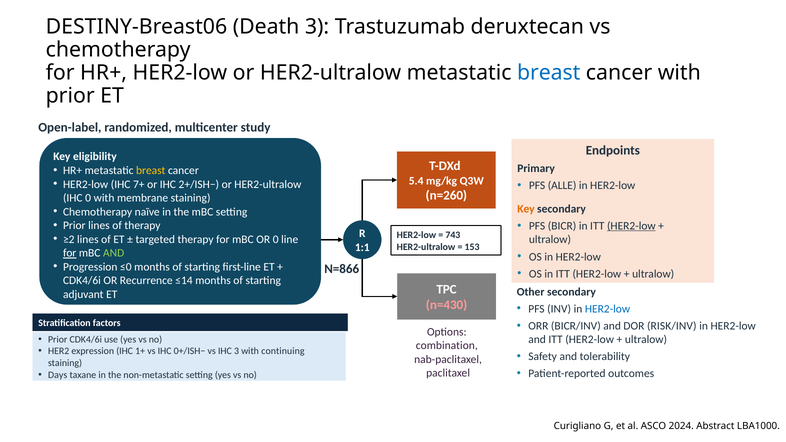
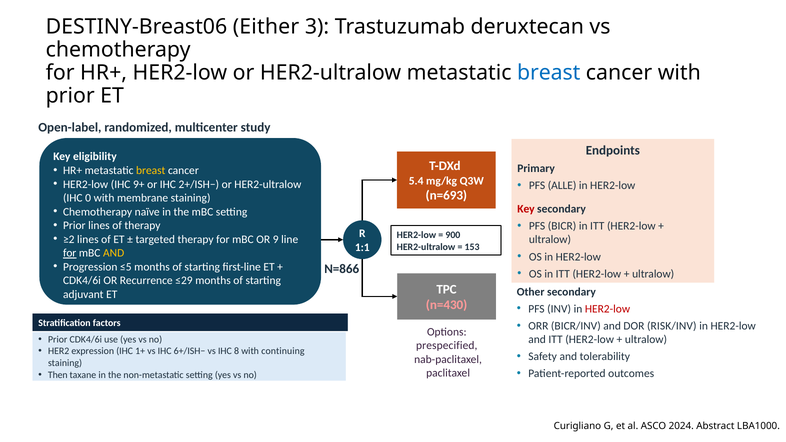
Death: Death -> Either
7+: 7+ -> 9+
n=260: n=260 -> n=693
Key at (526, 209) colour: orange -> red
HER2-low at (631, 226) underline: present -> none
743: 743 -> 900
OR 0: 0 -> 9
AND at (114, 253) colour: light green -> yellow
≤0: ≤0 -> ≤5
≤14: ≤14 -> ≤29
HER2-low at (607, 309) colour: blue -> red
combination: combination -> prespecified
0+/ISH−: 0+/ISH− -> 6+/ISH−
IHC 3: 3 -> 8
Days: Days -> Then
